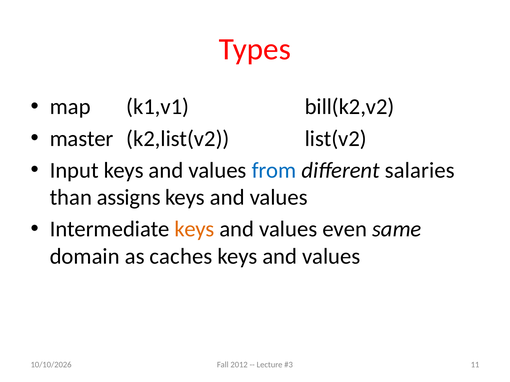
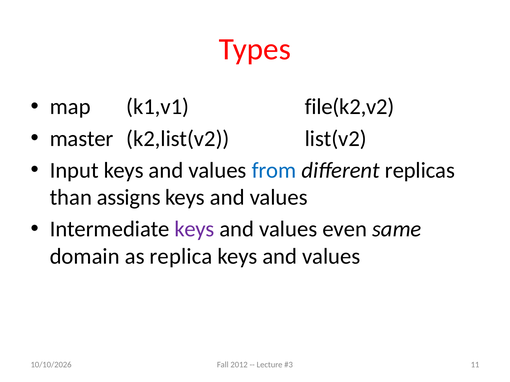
bill(k2,v2: bill(k2,v2 -> file(k2,v2
salaries: salaries -> replicas
keys at (194, 229) colour: orange -> purple
caches: caches -> replica
